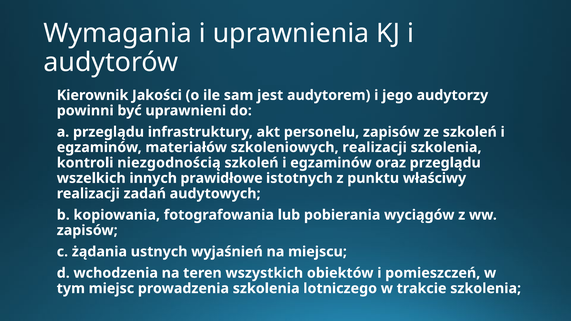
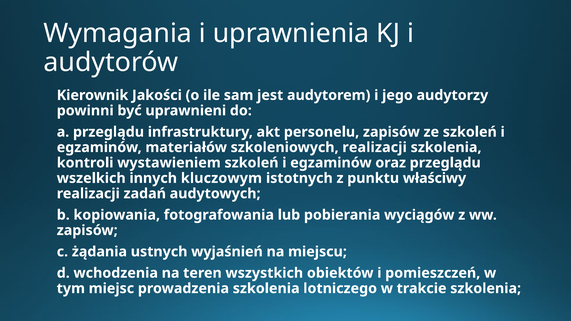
niezgodnością: niezgodnością -> wystawieniem
prawidłowe: prawidłowe -> kluczowym
